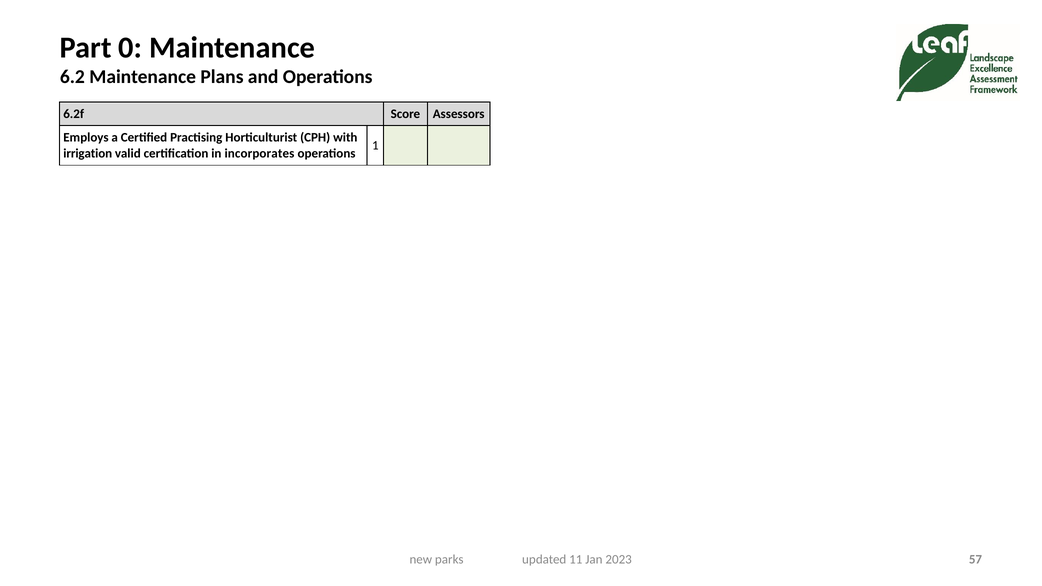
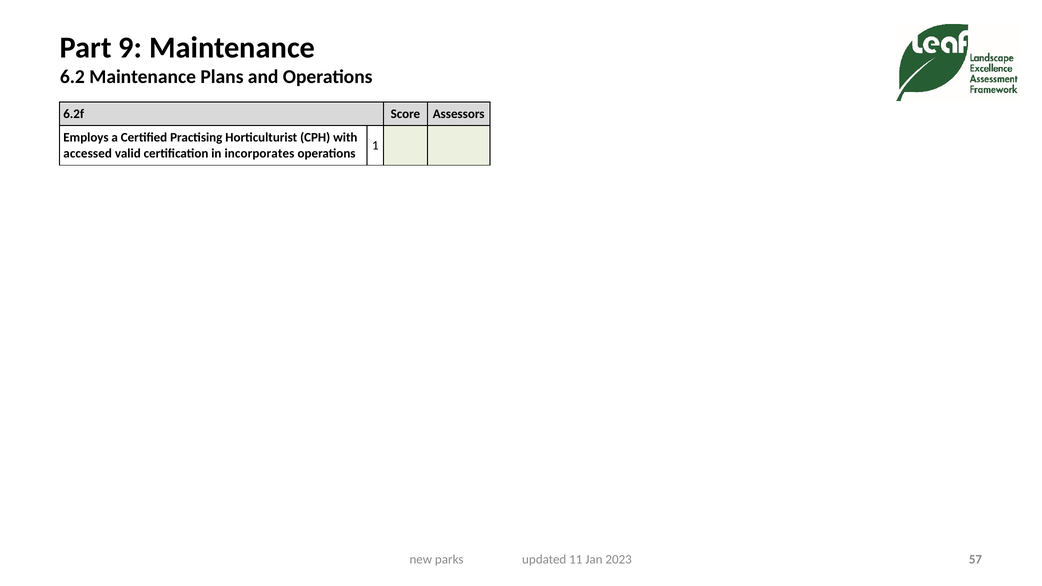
0: 0 -> 9
irrigation: irrigation -> accessed
